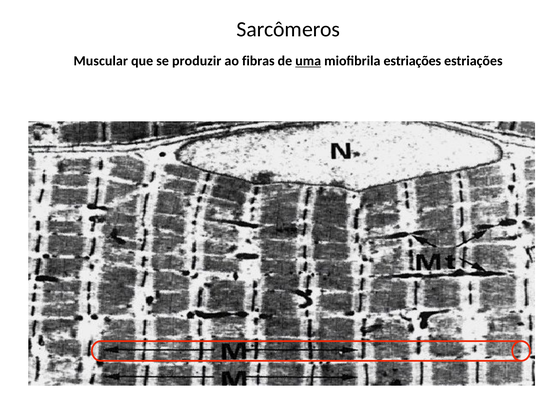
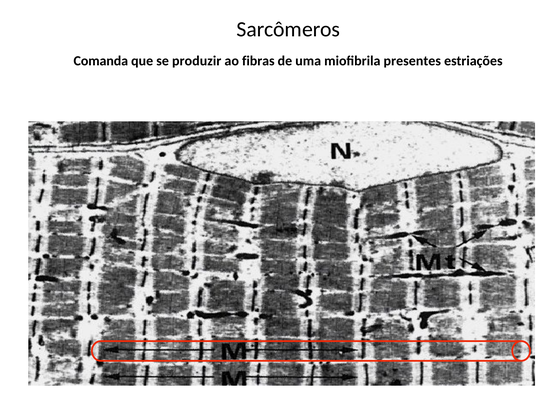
Muscular: Muscular -> Comanda
uma underline: present -> none
miofibrila estriações: estriações -> presentes
